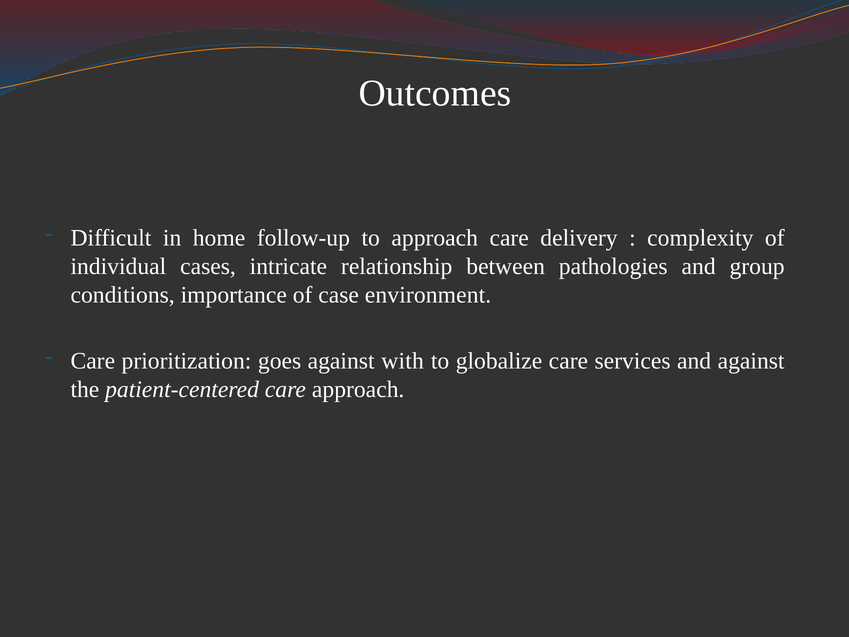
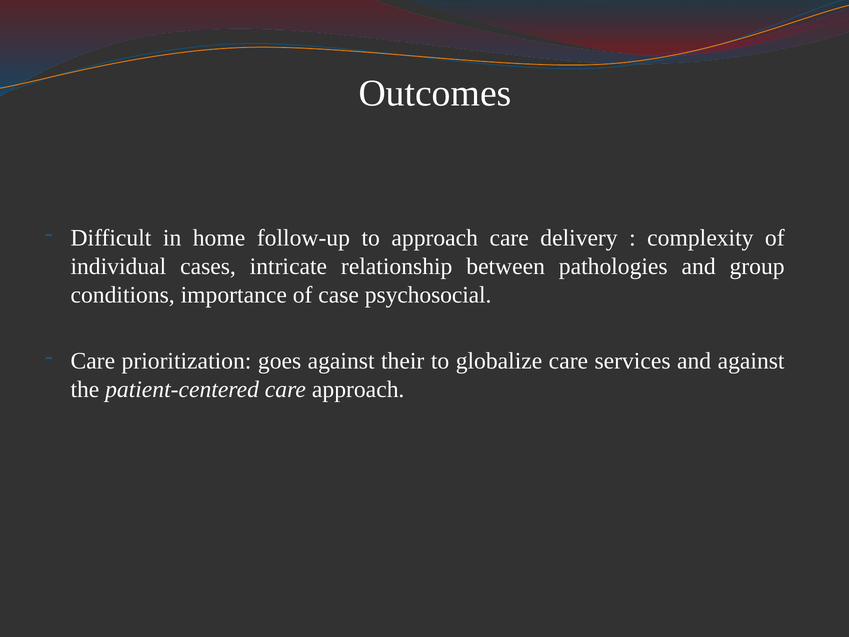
environment: environment -> psychosocial
with: with -> their
